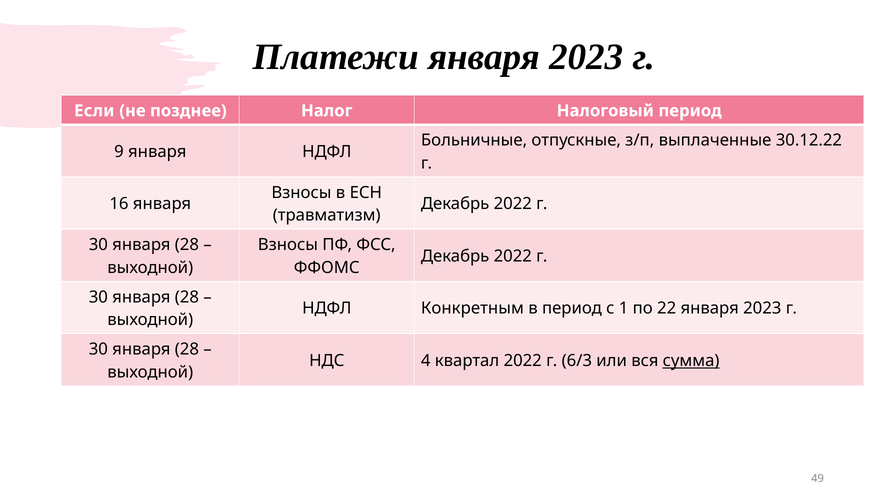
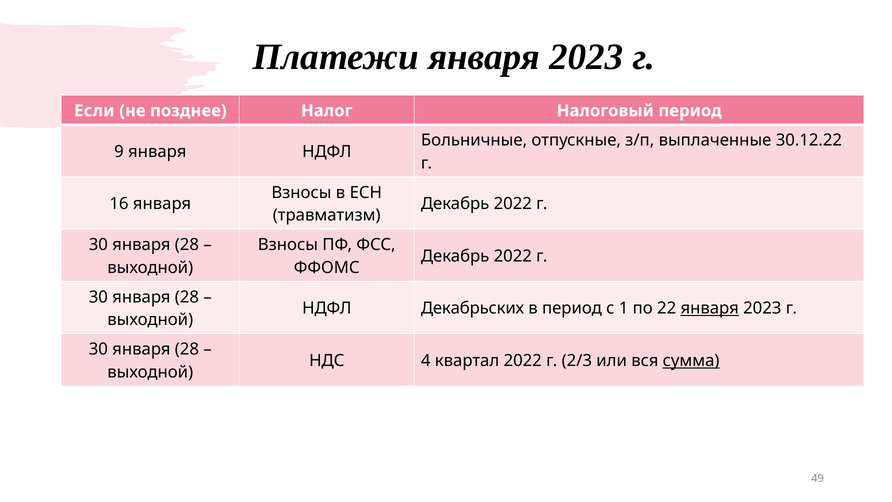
Конкретным: Конкретным -> Декабрьских
января at (710, 308) underline: none -> present
6/3: 6/3 -> 2/3
